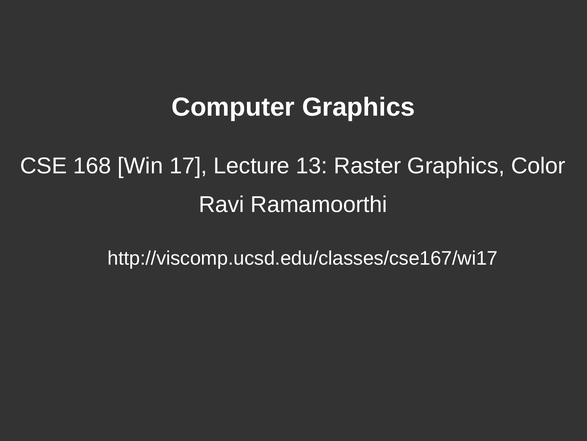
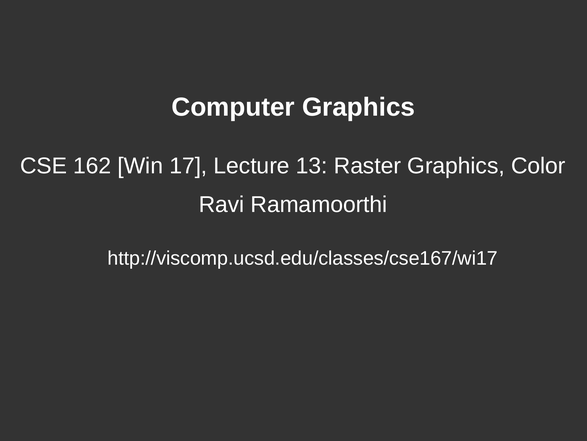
168: 168 -> 162
